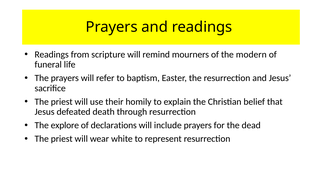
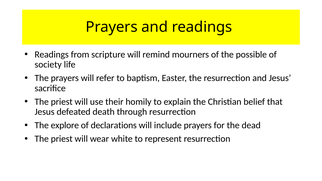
modern: modern -> possible
funeral: funeral -> society
